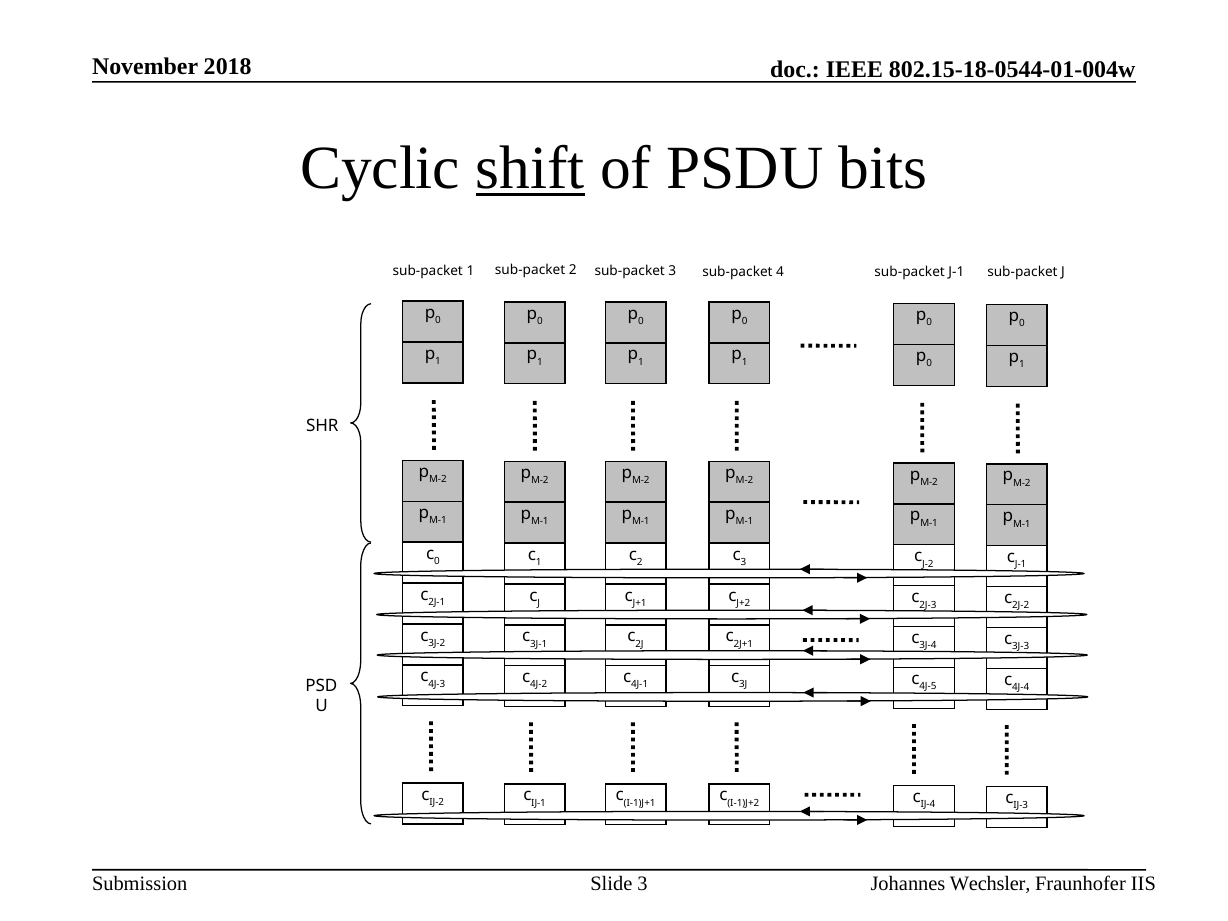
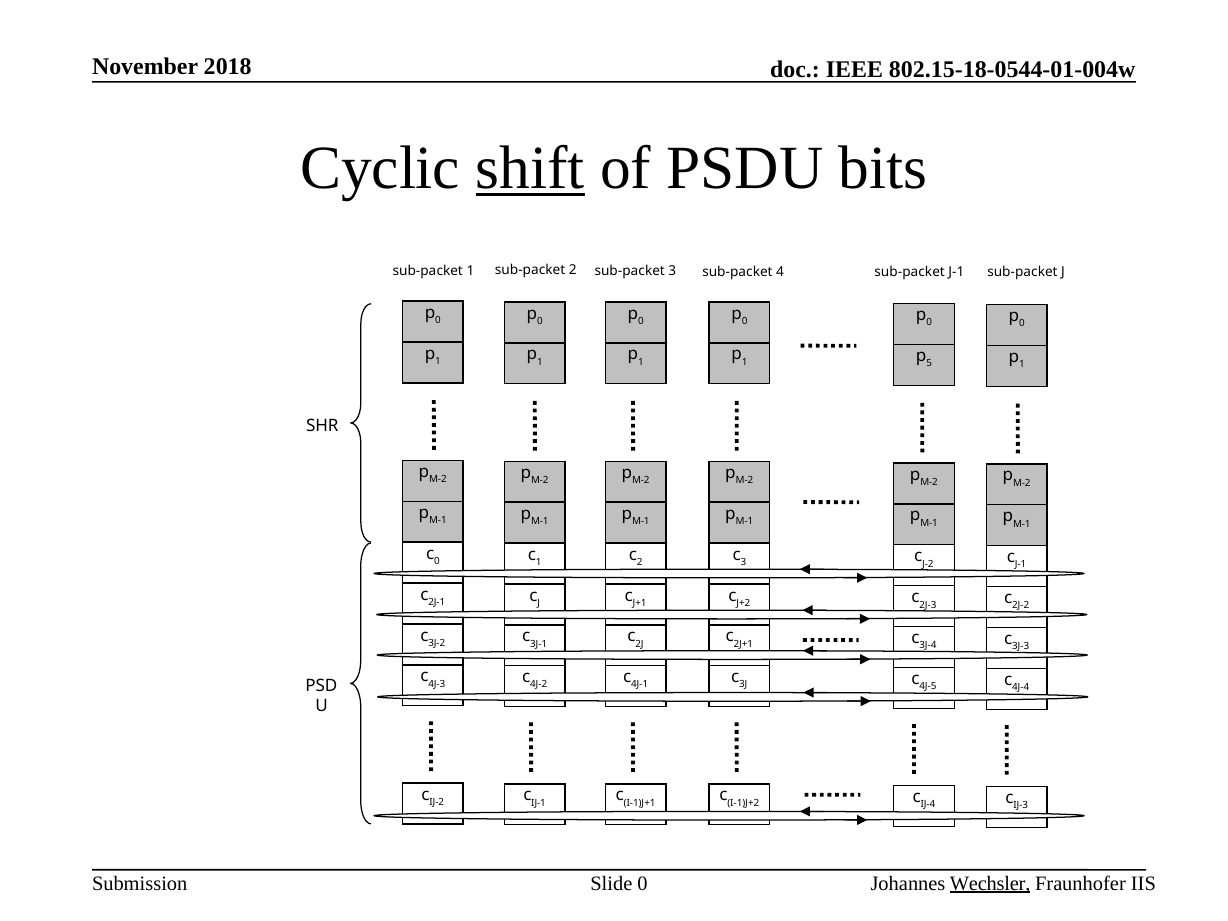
0 at (929, 364): 0 -> 5
Wechsler underline: none -> present
Slide 3: 3 -> 0
